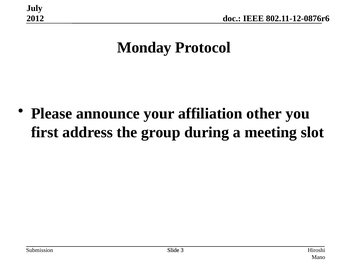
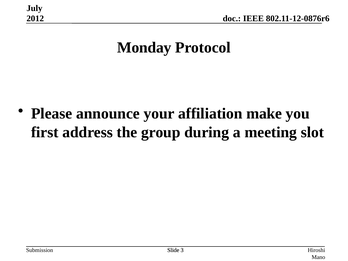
other: other -> make
